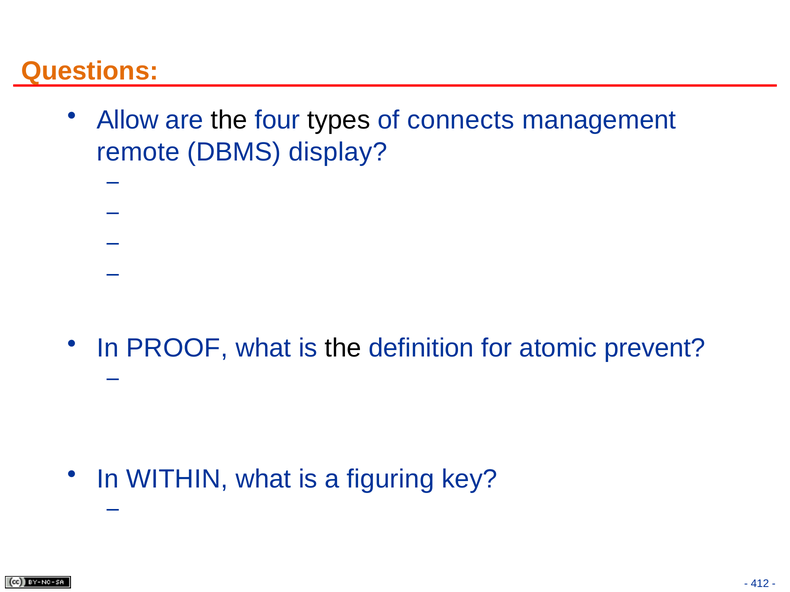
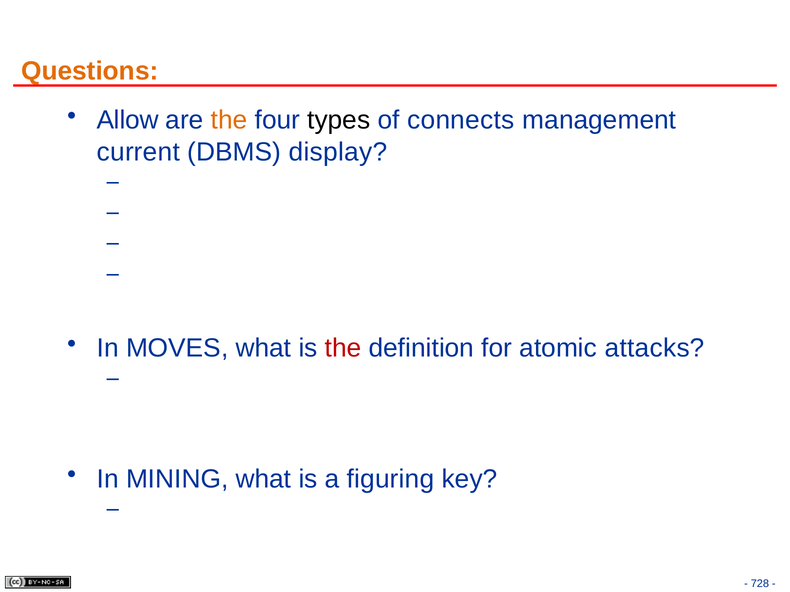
the at (229, 120) colour: black -> orange
remote: remote -> current
PROOF: PROOF -> MOVES
the at (343, 349) colour: black -> red
prevent: prevent -> attacks
WITHIN: WITHIN -> MINING
412: 412 -> 728
